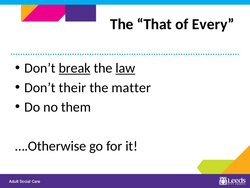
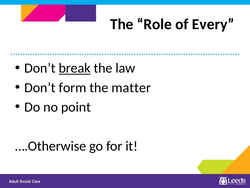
That: That -> Role
law underline: present -> none
their: their -> form
them: them -> point
